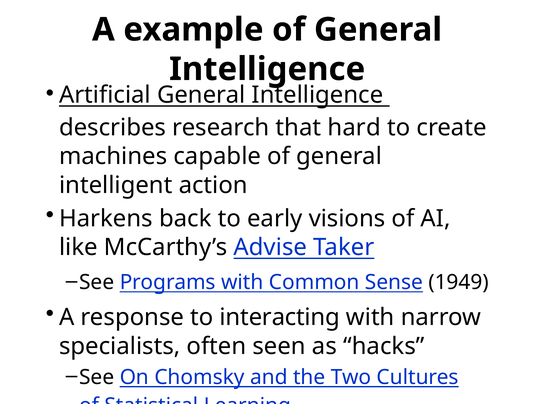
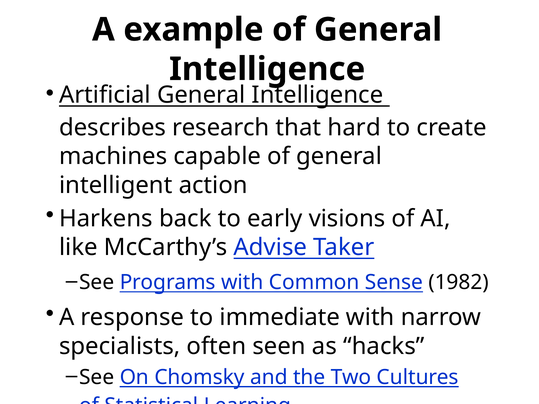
1949: 1949 -> 1982
interacting: interacting -> immediate
